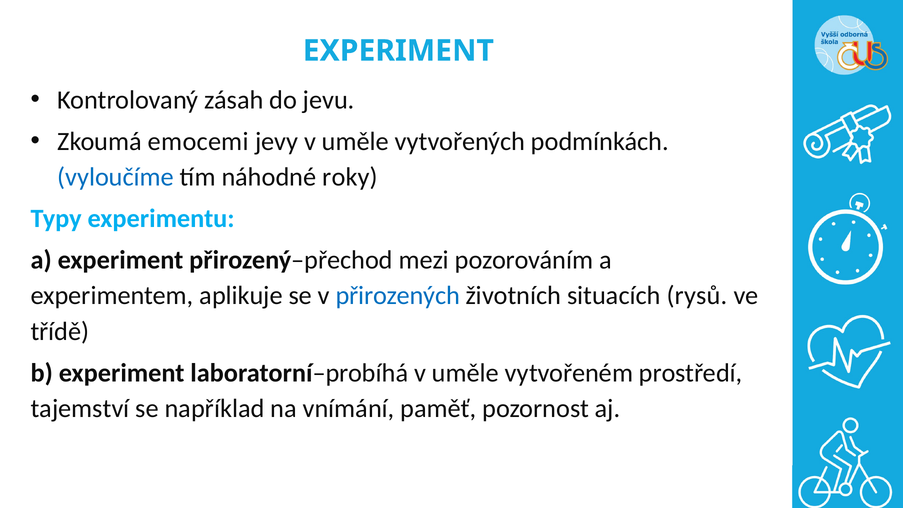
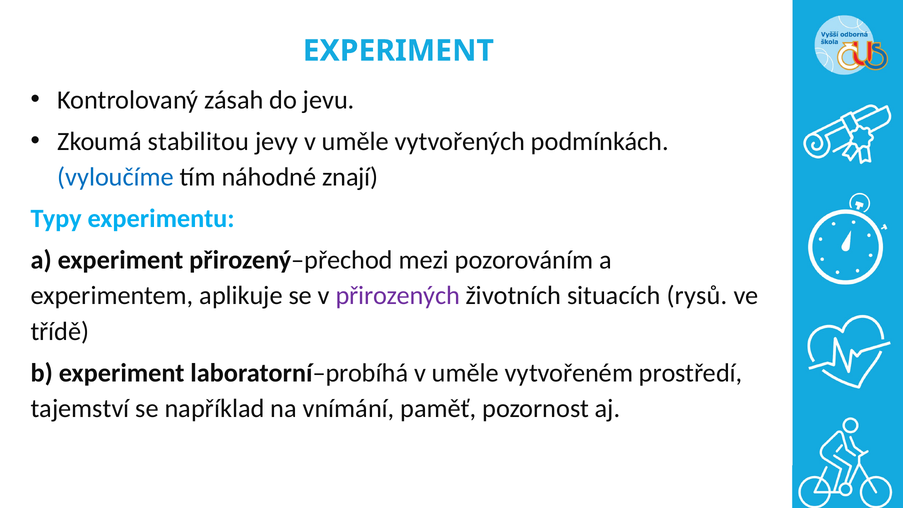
emocemi: emocemi -> stabilitou
roky: roky -> znají
přirozených colour: blue -> purple
